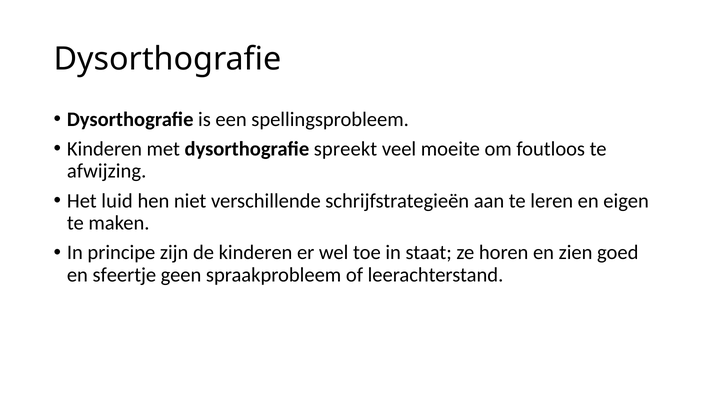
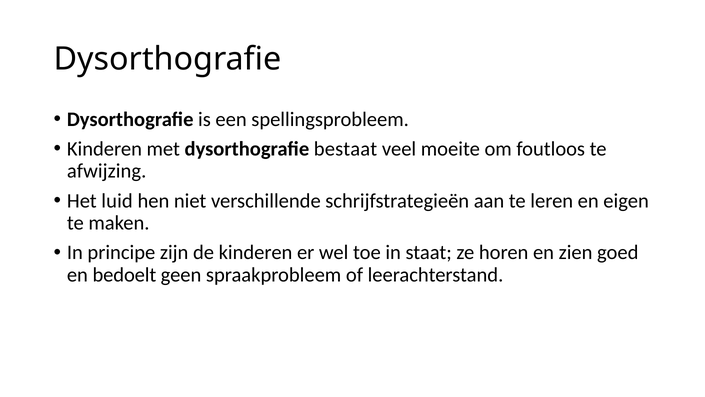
spreekt: spreekt -> bestaat
sfeertje: sfeertje -> bedoelt
